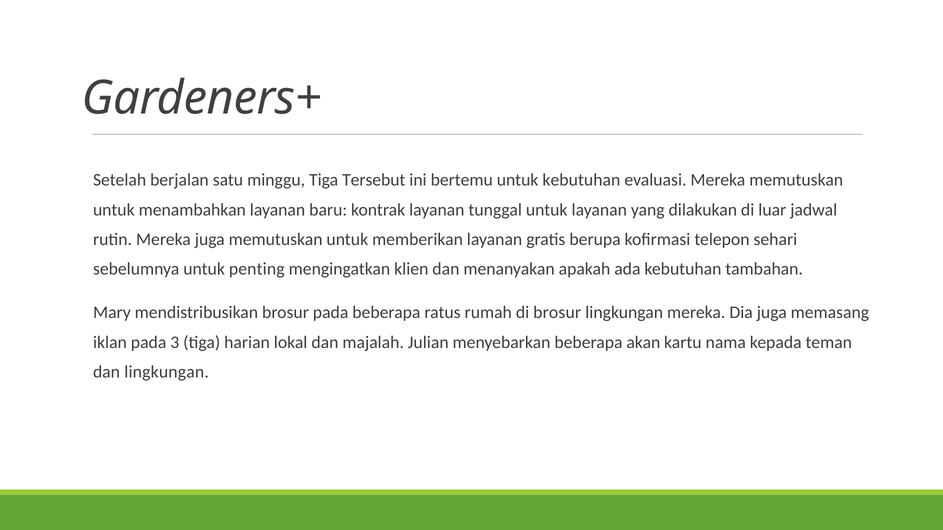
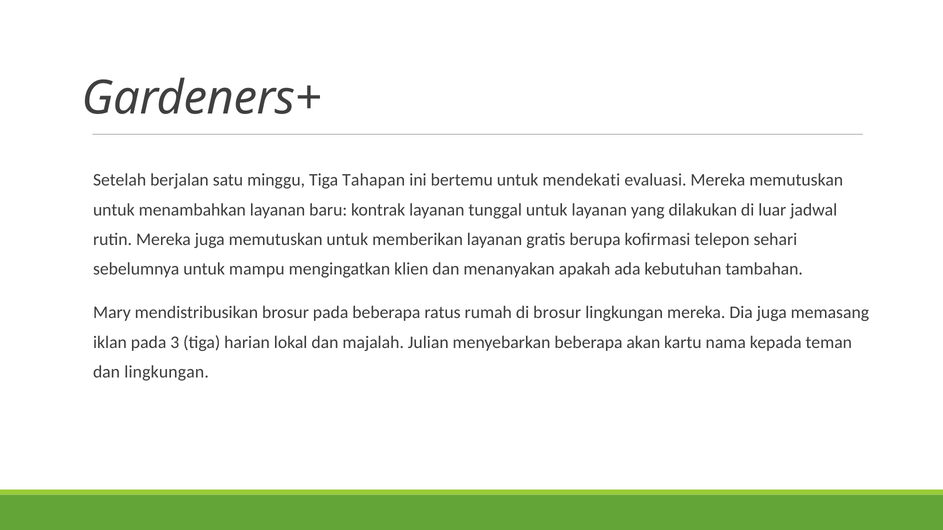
Tersebut: Tersebut -> Tahapan
untuk kebutuhan: kebutuhan -> mendekati
penting: penting -> mampu
